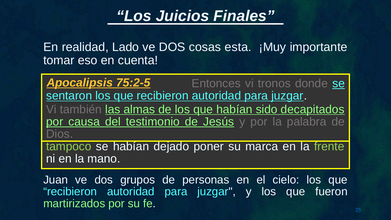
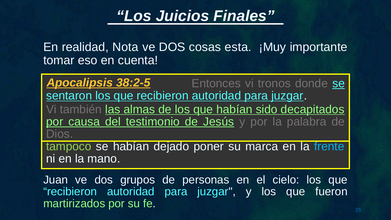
Lado: Lado -> Nota
75:2-5: 75:2-5 -> 38:2-5
frente colour: light green -> light blue
